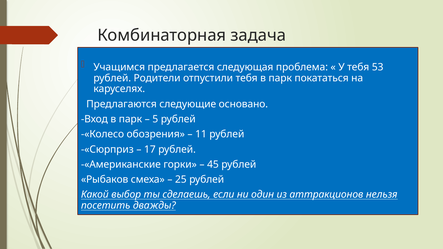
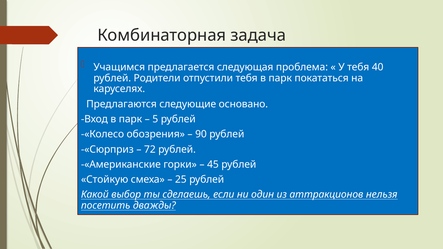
53: 53 -> 40
11: 11 -> 90
17: 17 -> 72
Рыбаков: Рыбаков -> Стойкую
